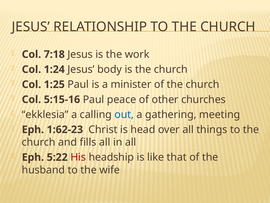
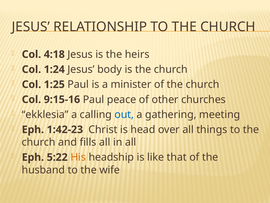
7:18: 7:18 -> 4:18
work: work -> heirs
5:15-16: 5:15-16 -> 9:15-16
1:62-23: 1:62-23 -> 1:42-23
His colour: red -> orange
